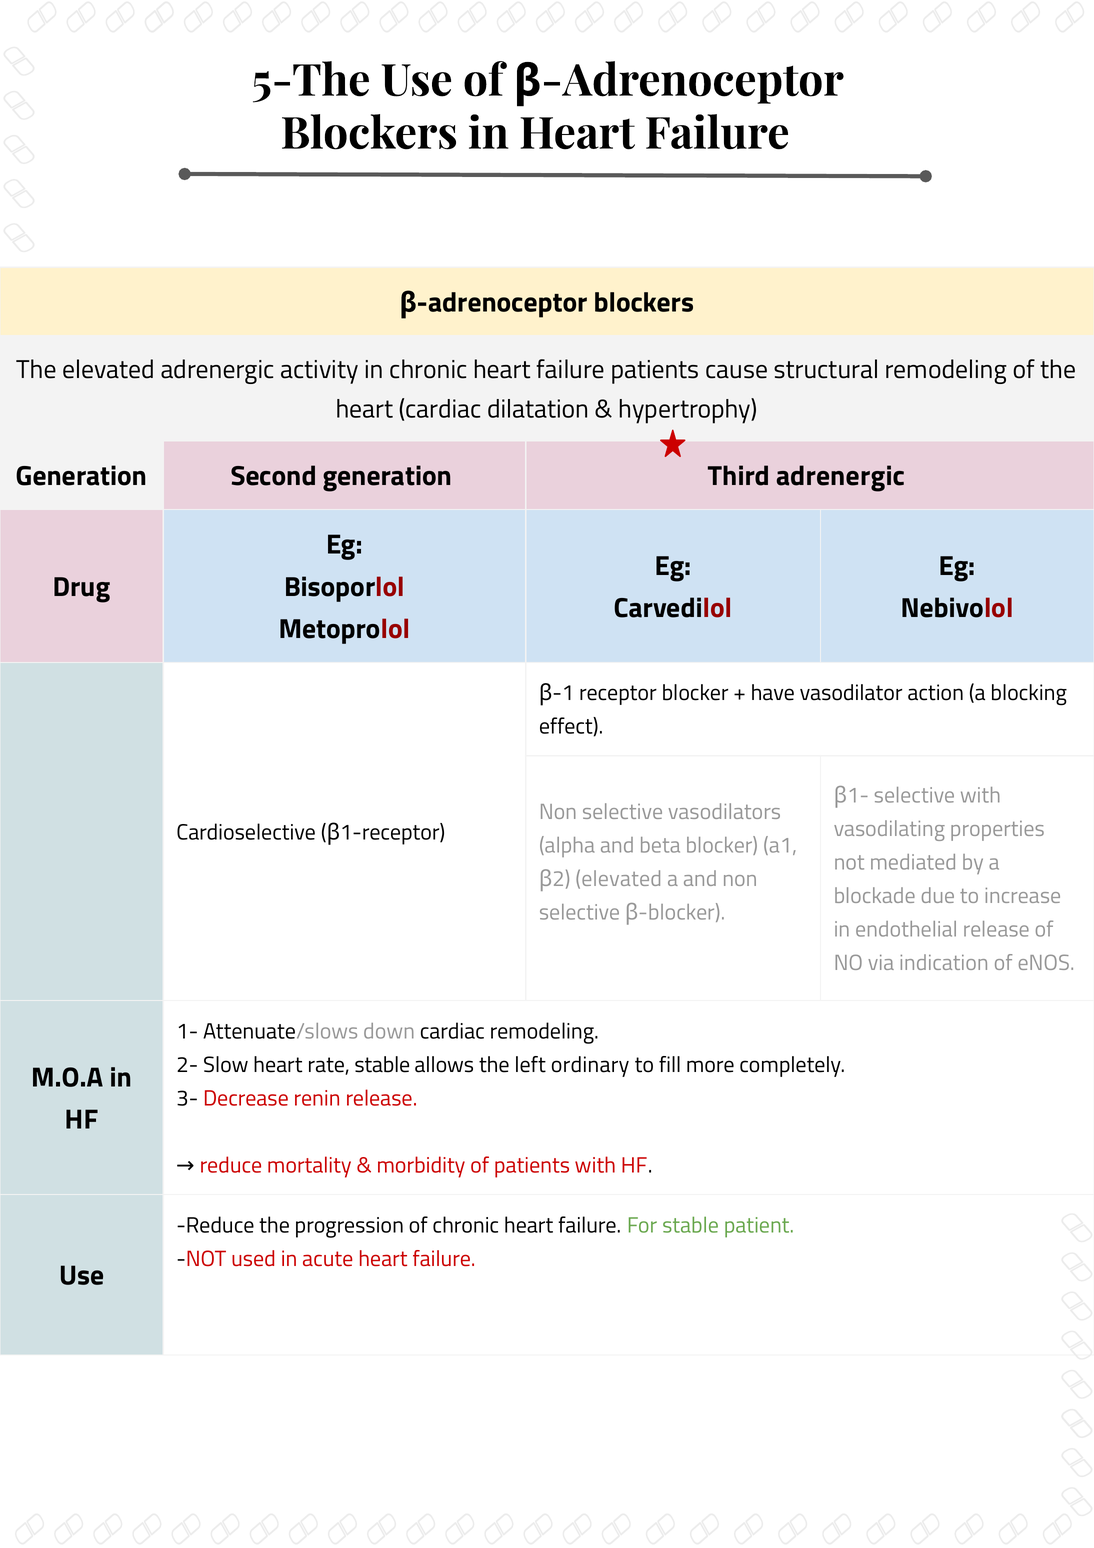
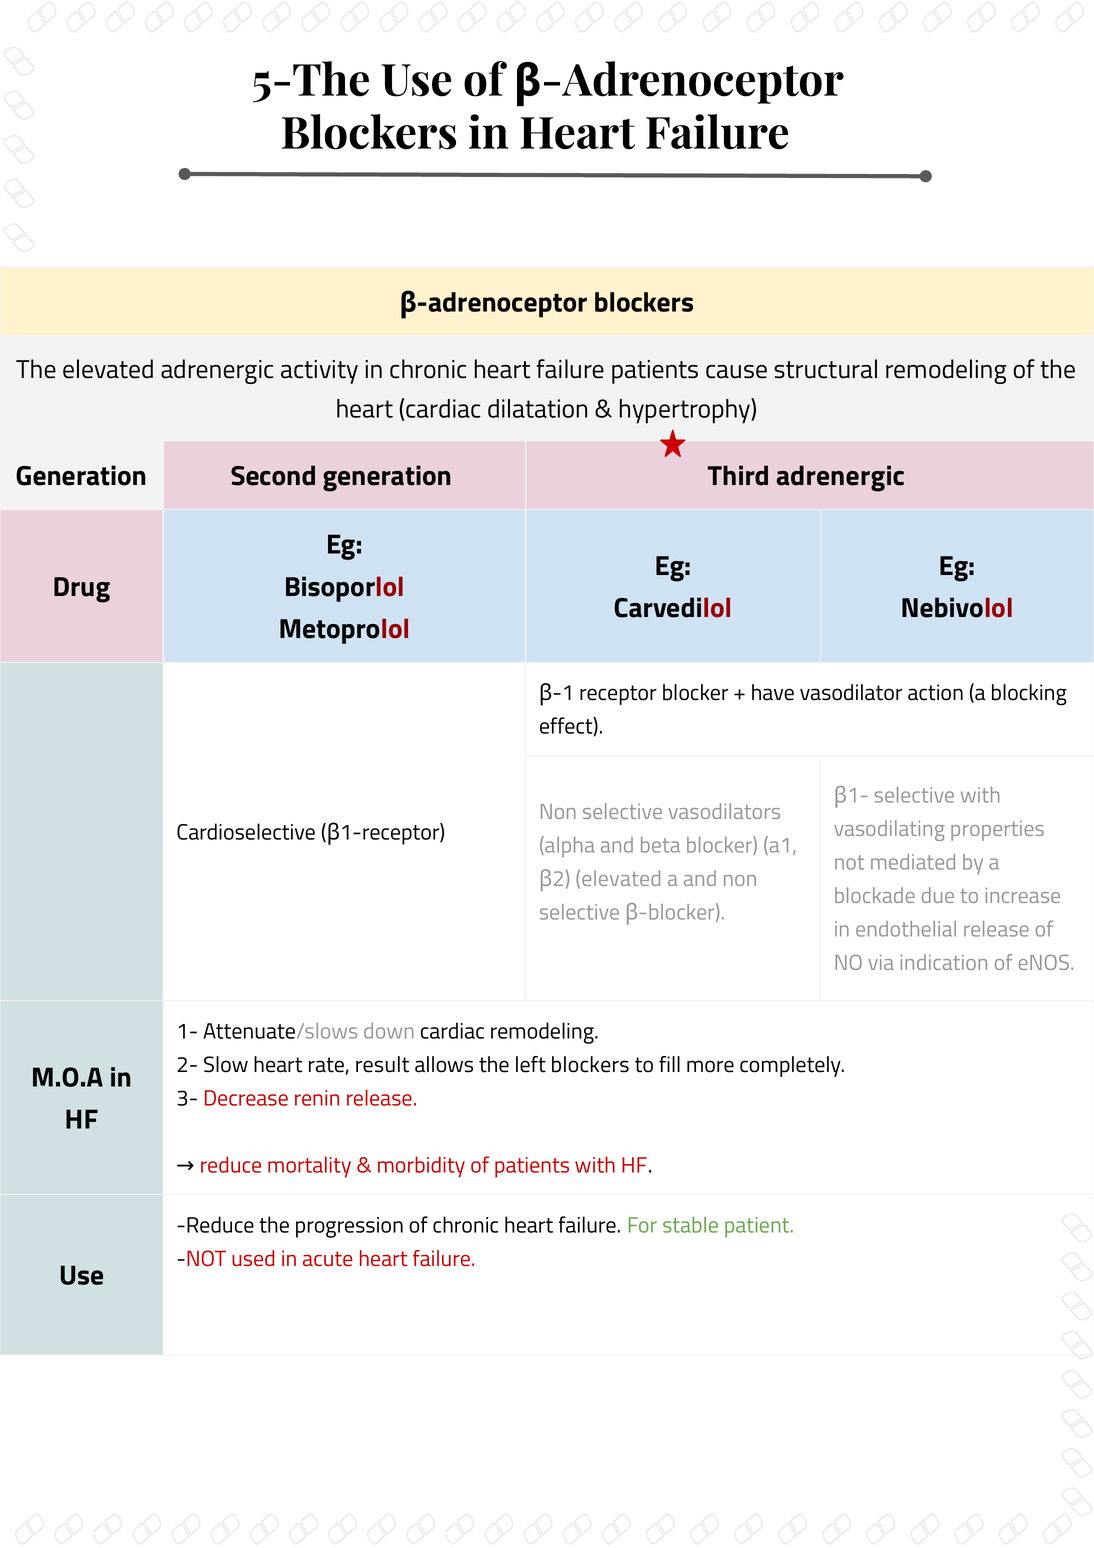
rate stable: stable -> result
left ordinary: ordinary -> blockers
